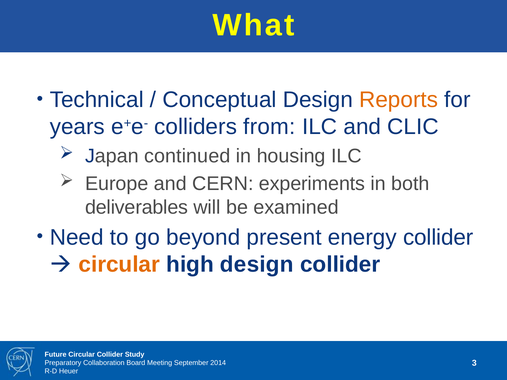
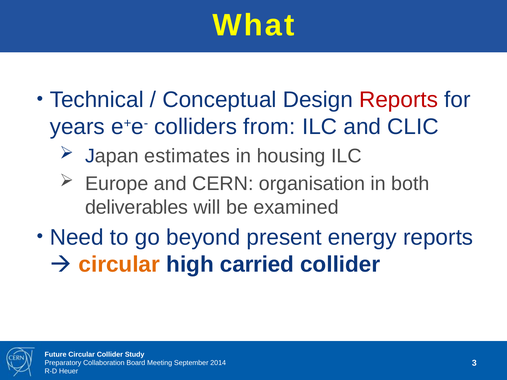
Reports at (399, 100) colour: orange -> red
continued: continued -> estimates
experiments: experiments -> organisation
energy collider: collider -> reports
high design: design -> carried
